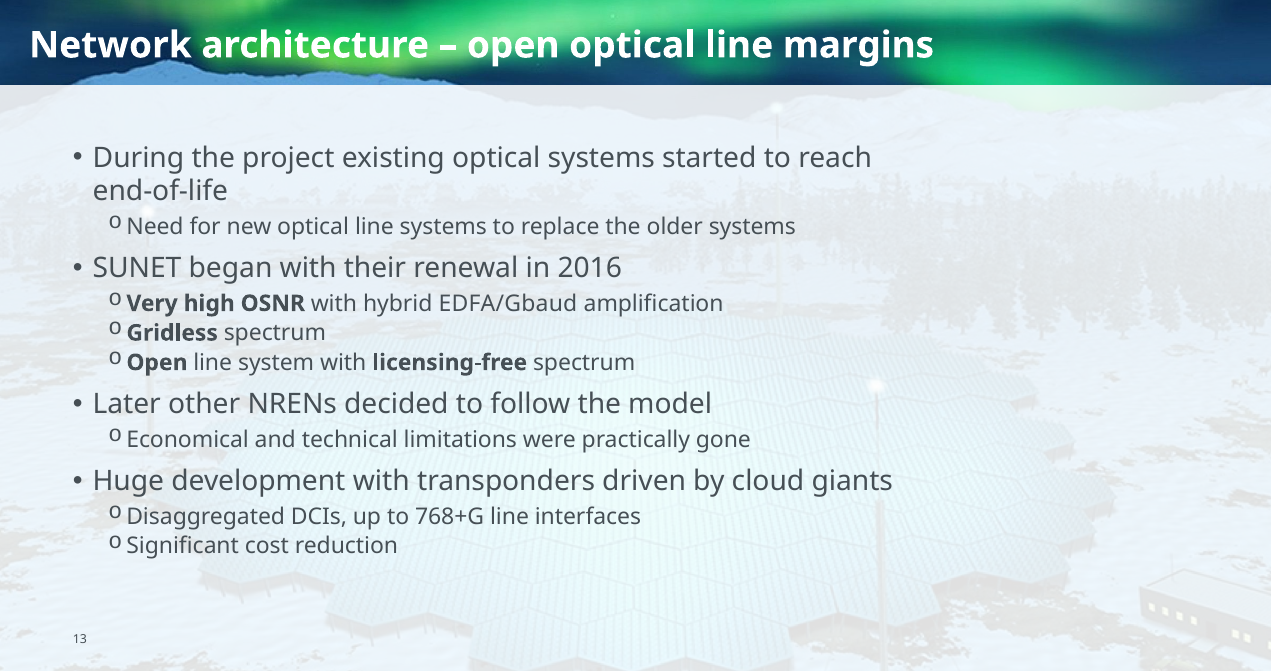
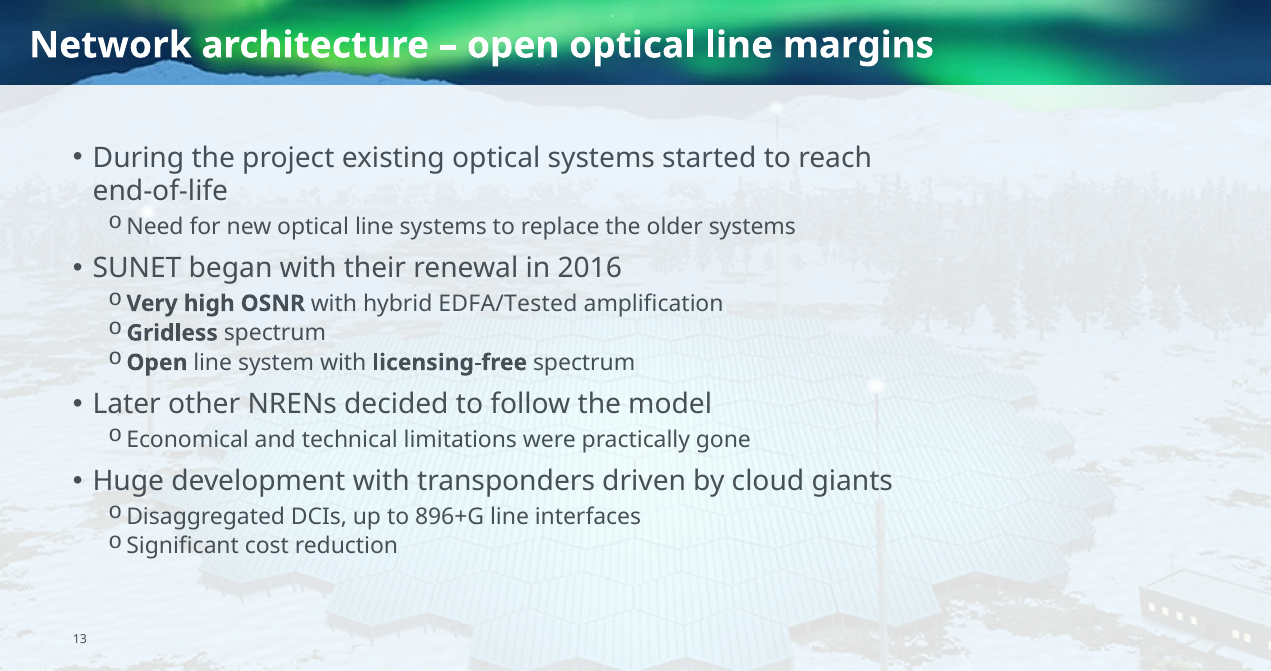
EDFA/Gbaud: EDFA/Gbaud -> EDFA/Tested
768+G: 768+G -> 896+G
